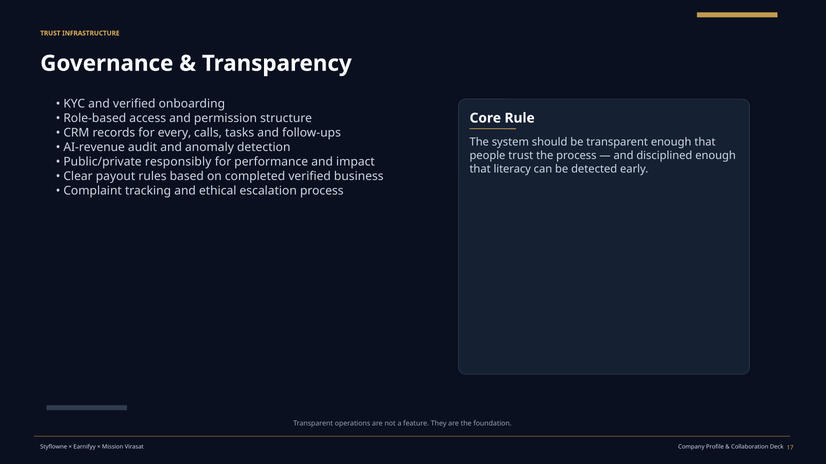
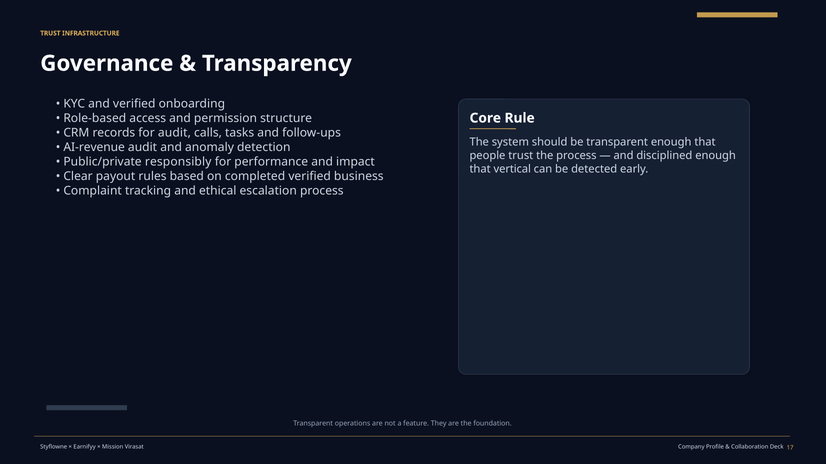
for every: every -> audit
literacy: literacy -> vertical
